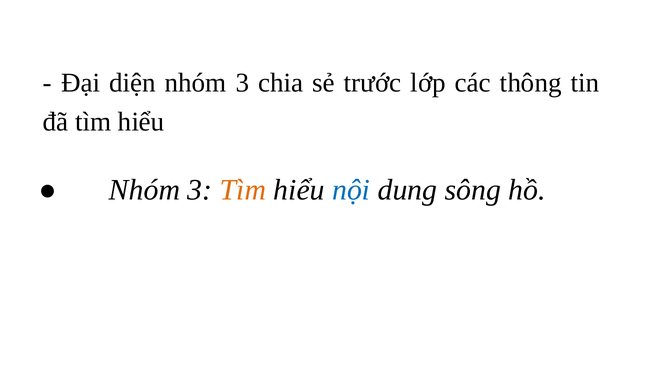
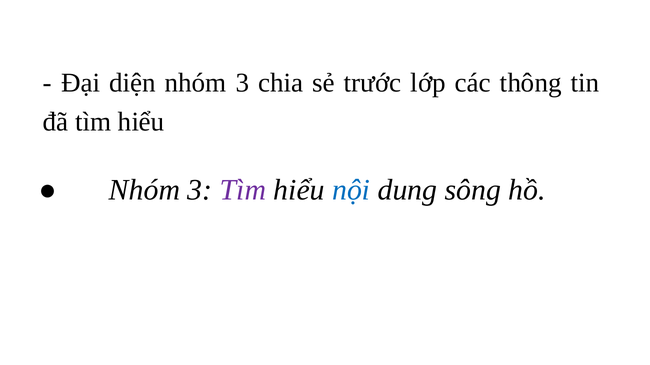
Tìm at (243, 190) colour: orange -> purple
